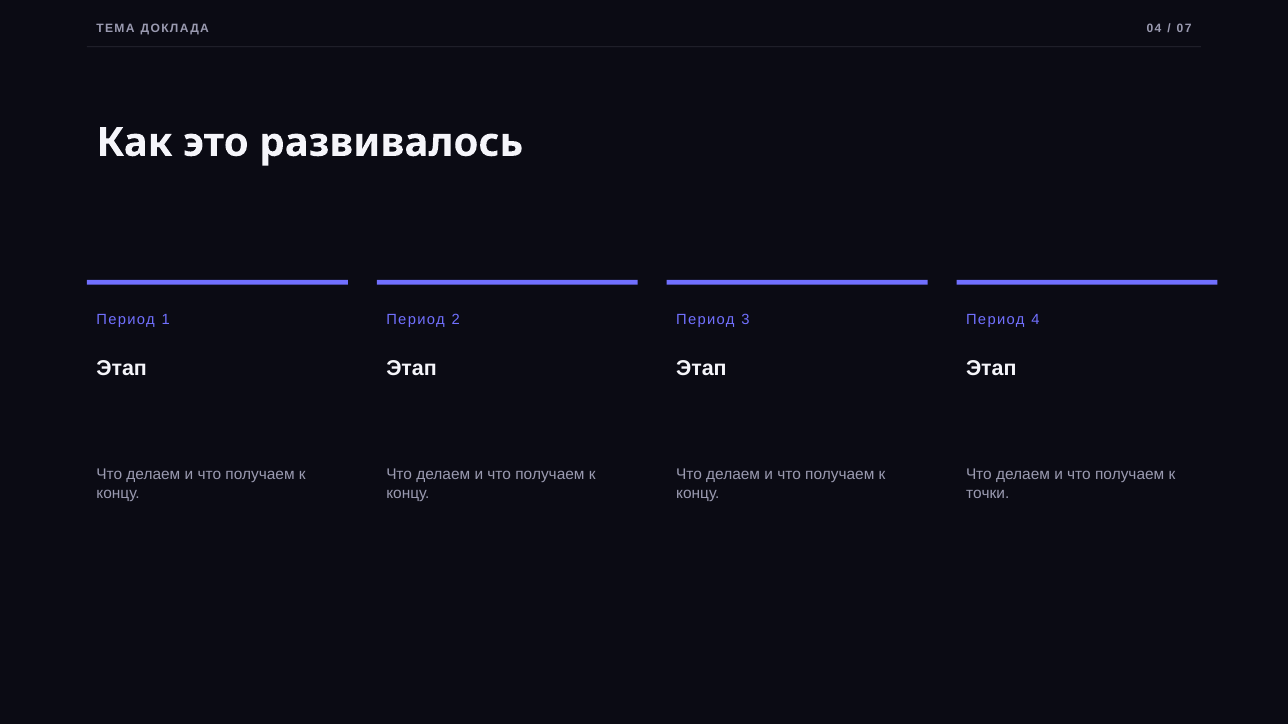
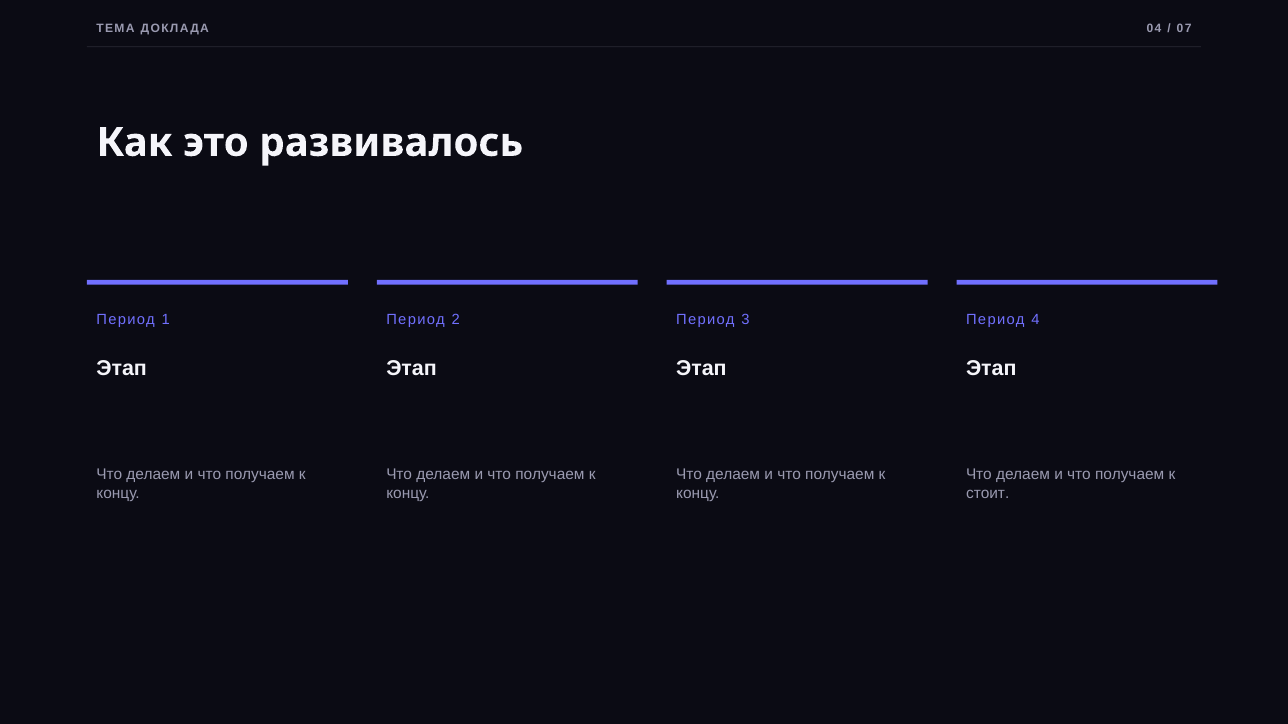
точки: точки -> стоит
